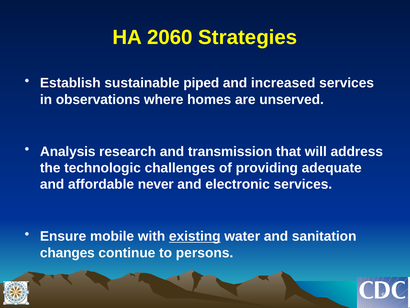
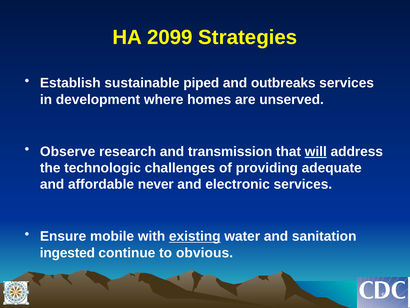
2060: 2060 -> 2099
increased: increased -> outbreaks
observations: observations -> development
Analysis: Analysis -> Observe
will underline: none -> present
changes: changes -> ingested
persons: persons -> obvious
